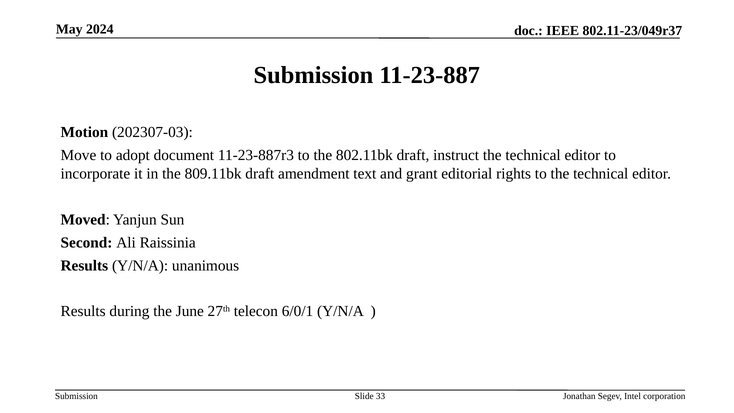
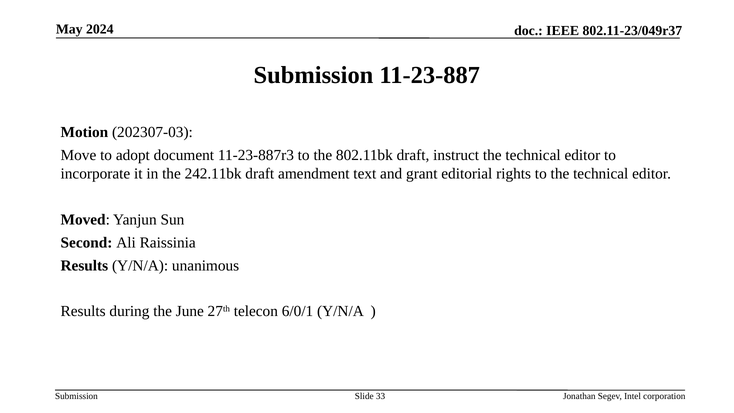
809.11bk: 809.11bk -> 242.11bk
